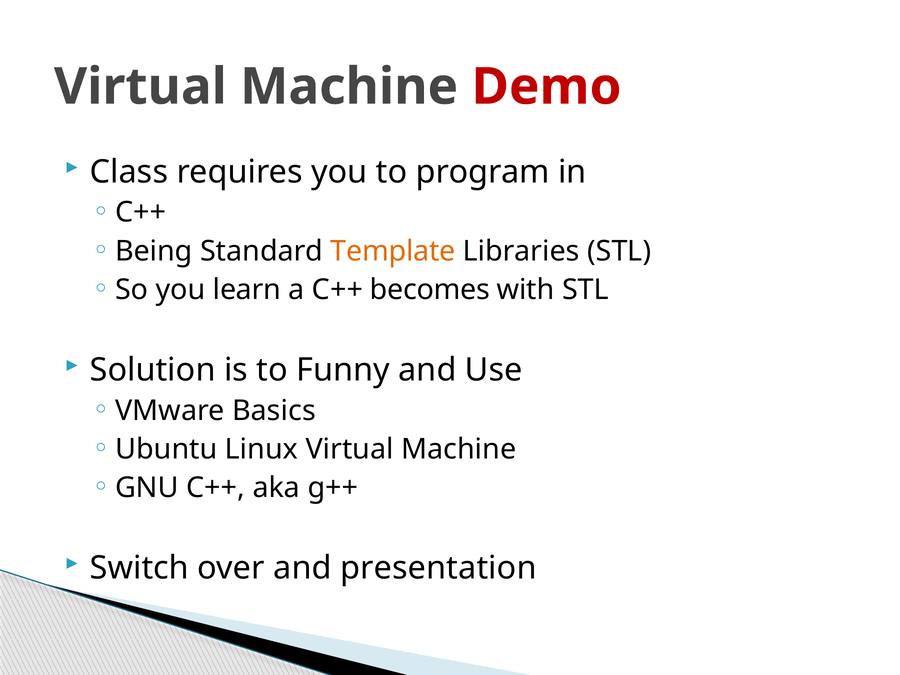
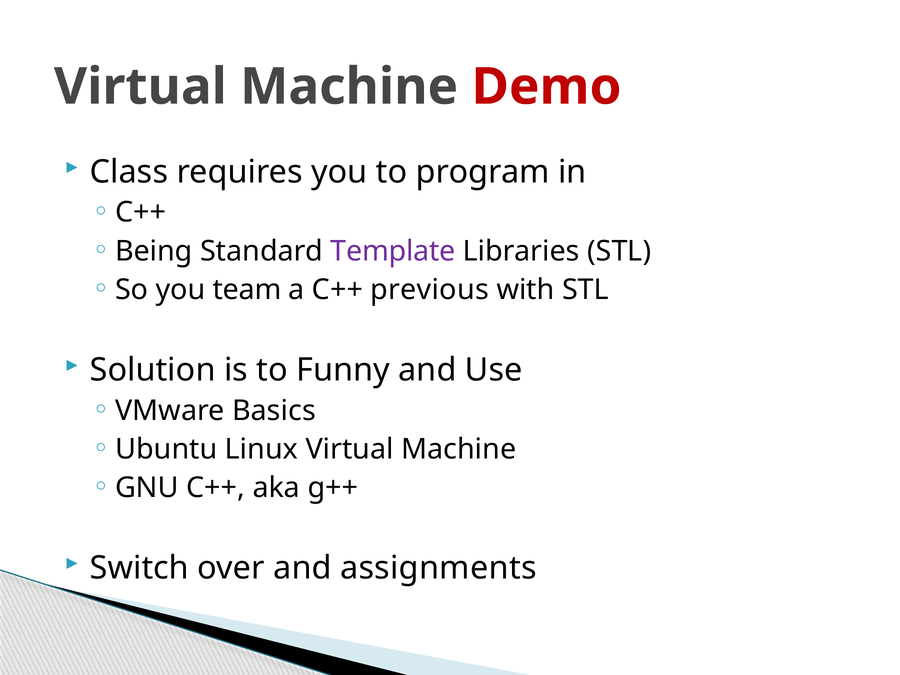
Template colour: orange -> purple
learn: learn -> team
becomes: becomes -> previous
presentation: presentation -> assignments
